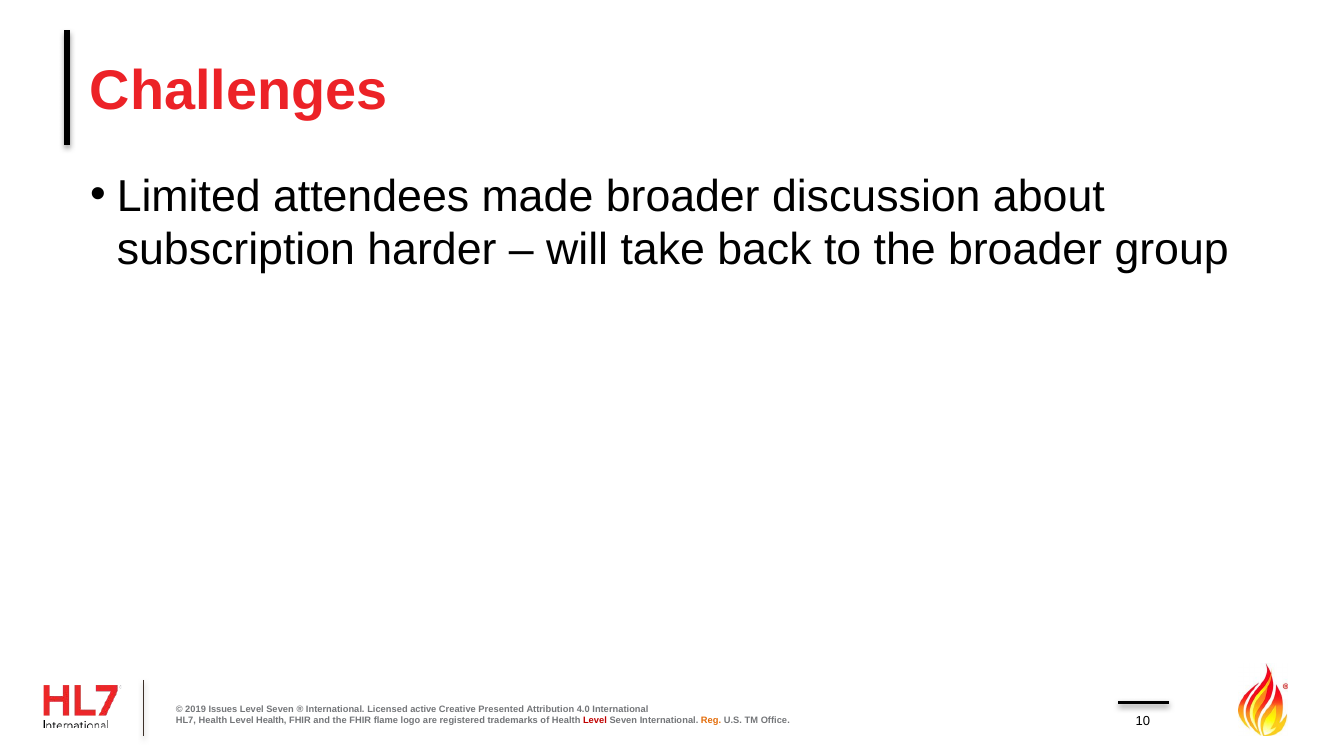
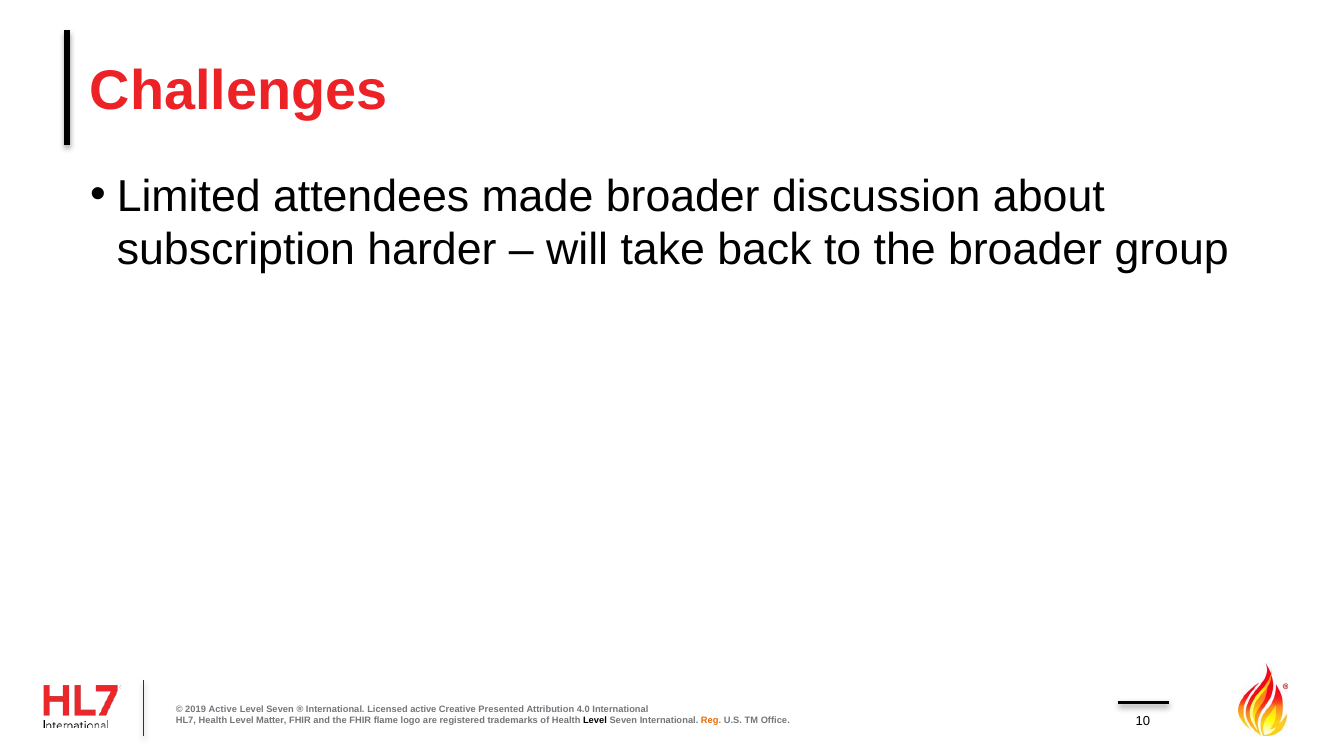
2019 Issues: Issues -> Active
Level Health: Health -> Matter
Level at (595, 721) colour: red -> black
